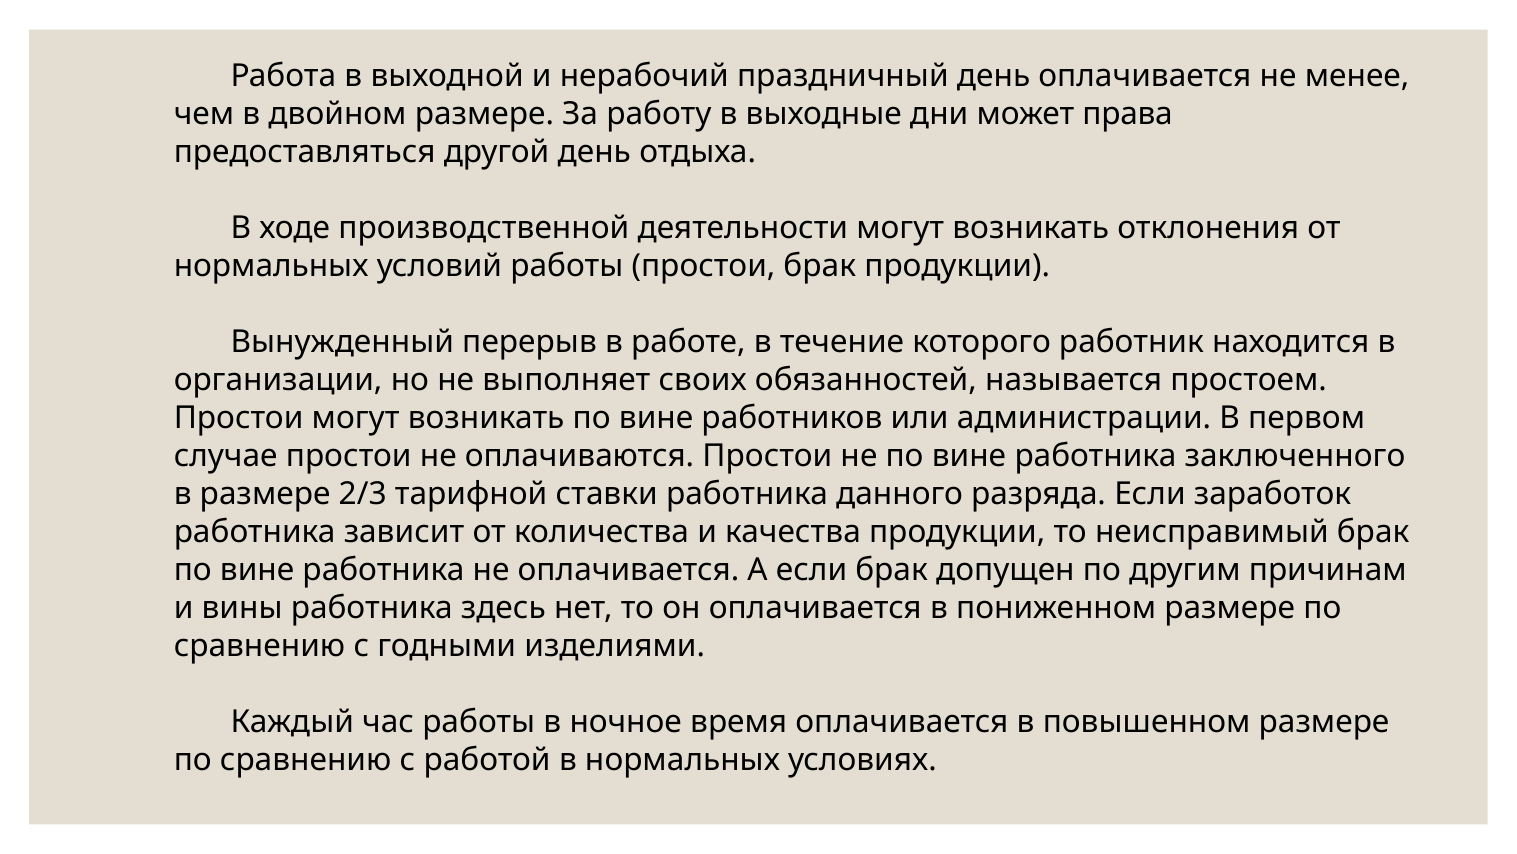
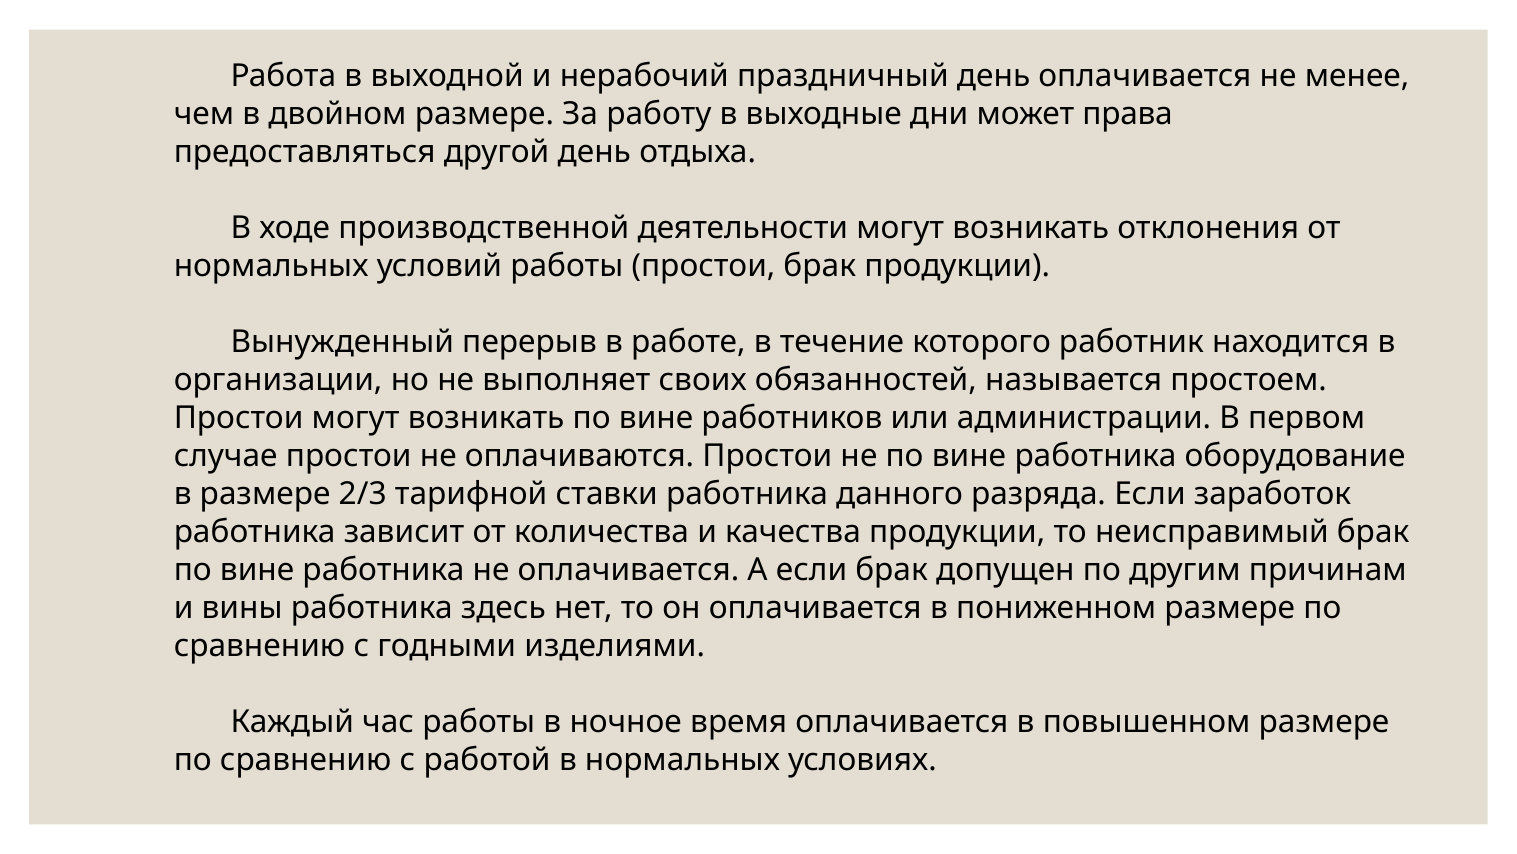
заключенного: заключенного -> оборудование
